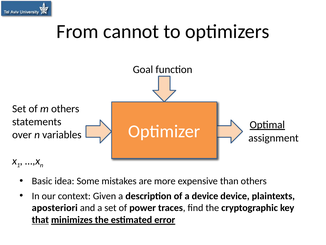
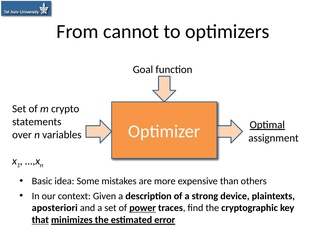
m others: others -> crypto
a device: device -> strong
power underline: none -> present
